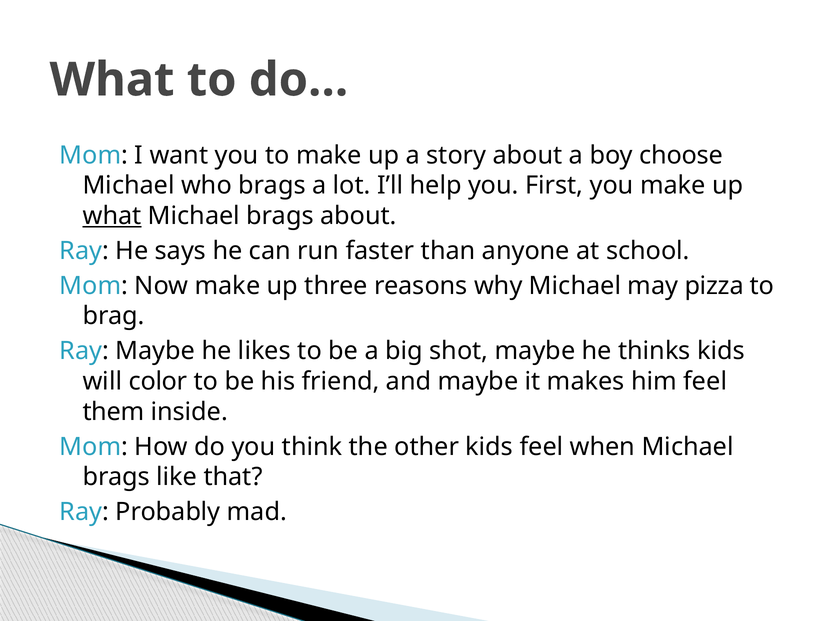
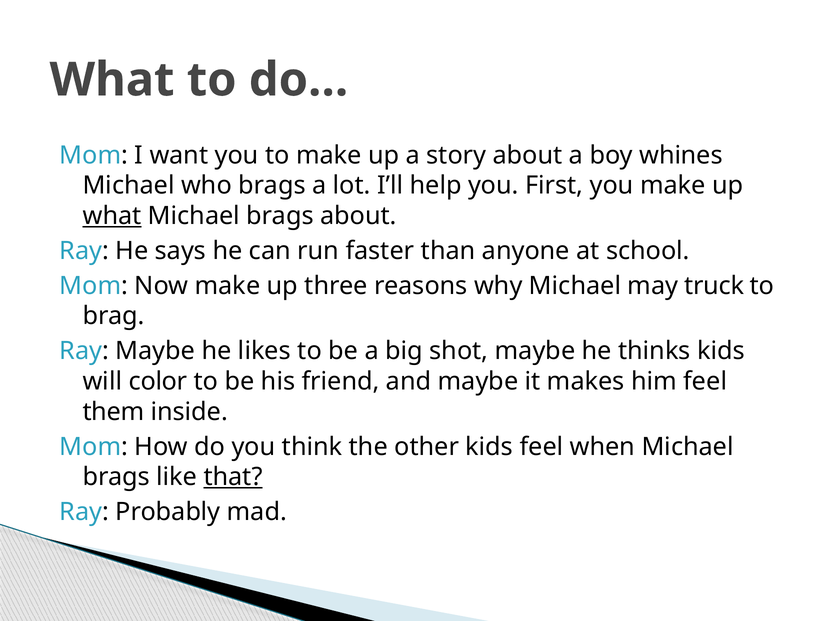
choose: choose -> whines
pizza: pizza -> truck
that underline: none -> present
